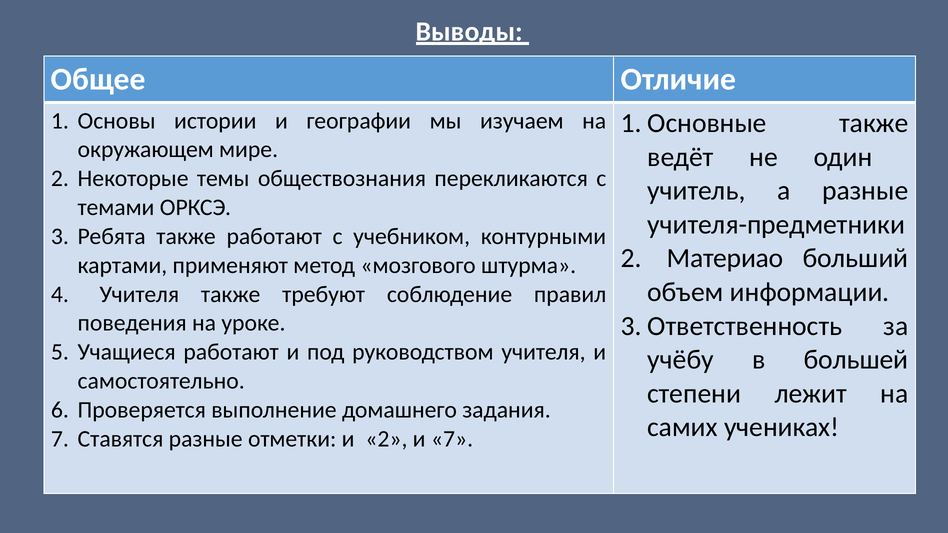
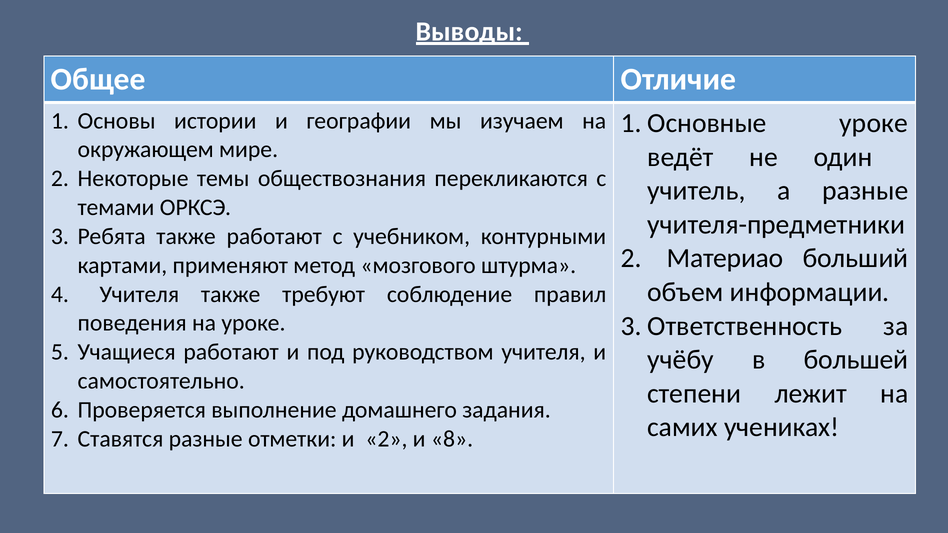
также at (874, 123): также -> уроке
и 7: 7 -> 8
